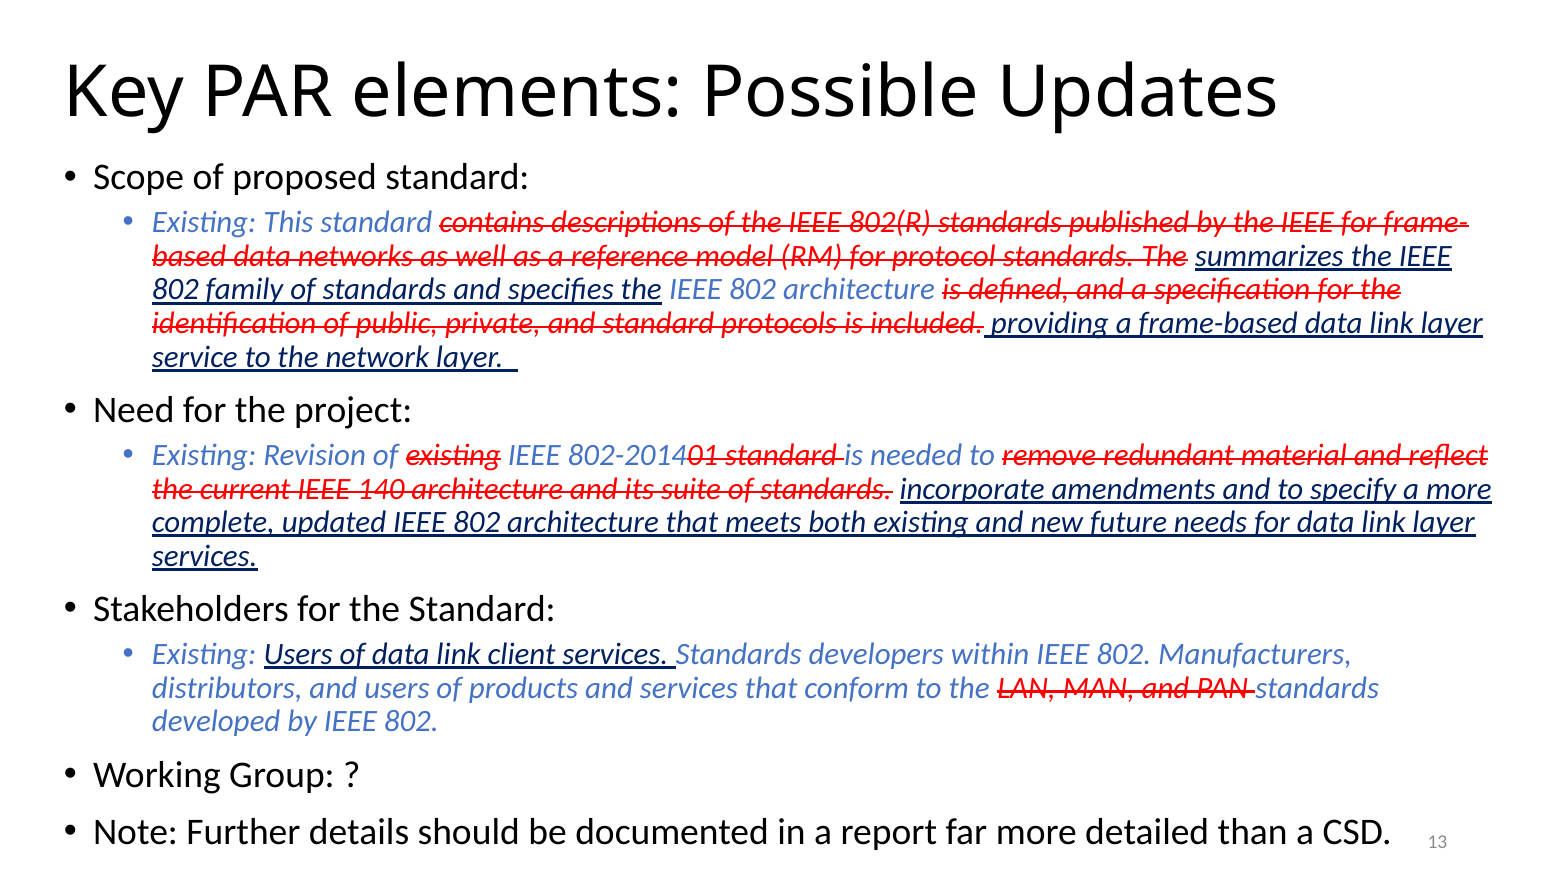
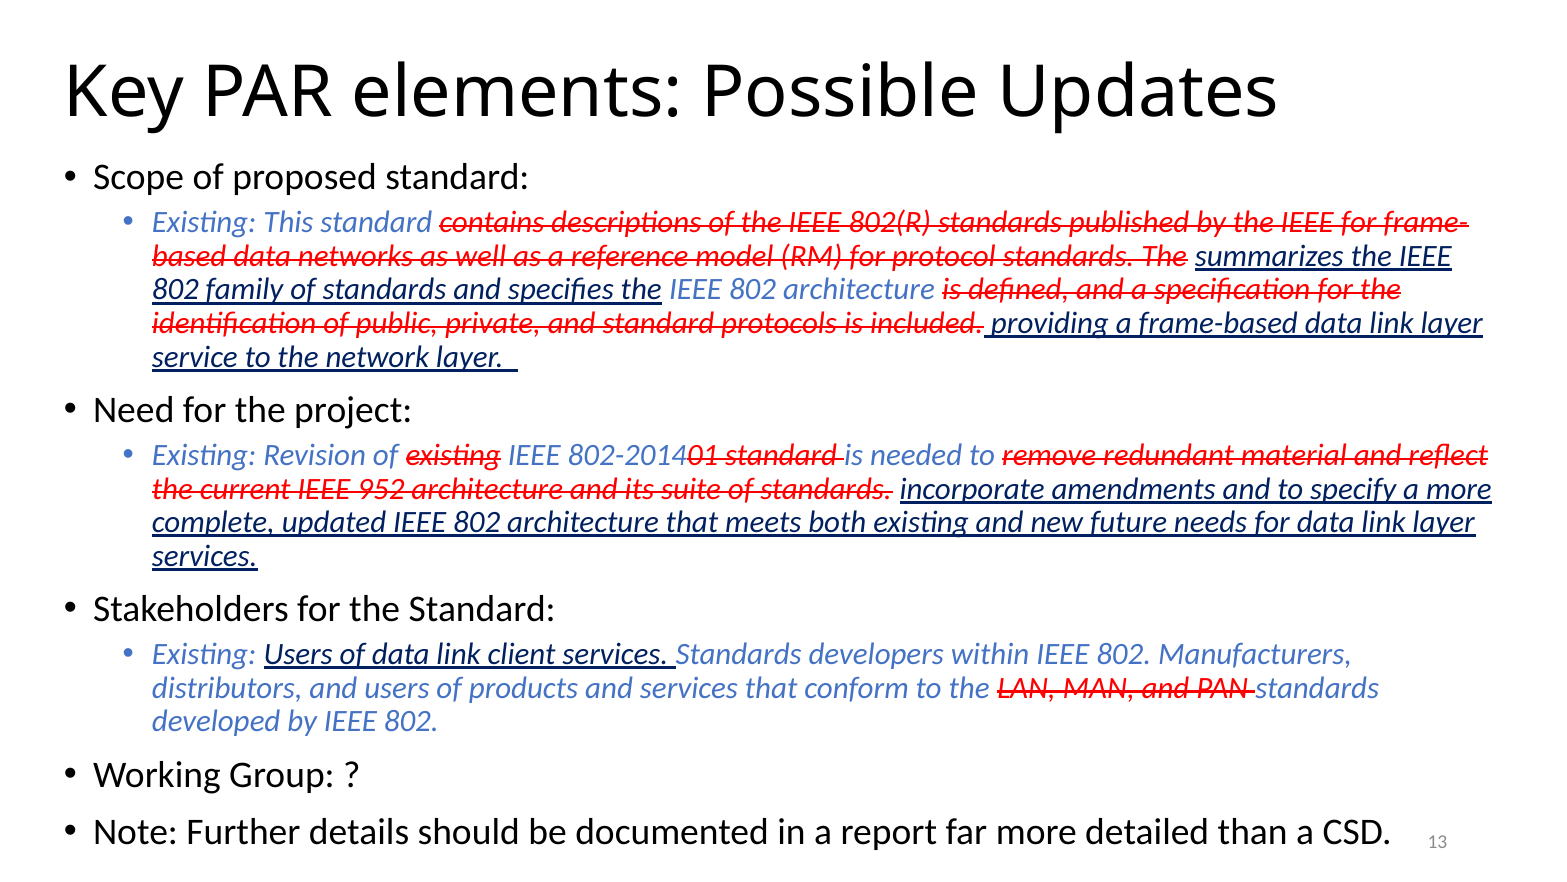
140: 140 -> 952
